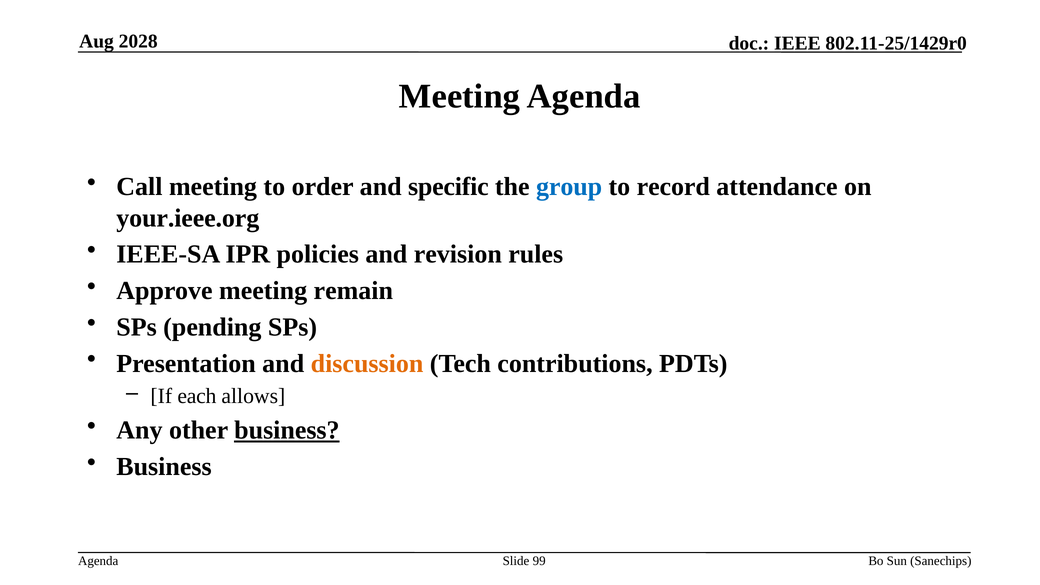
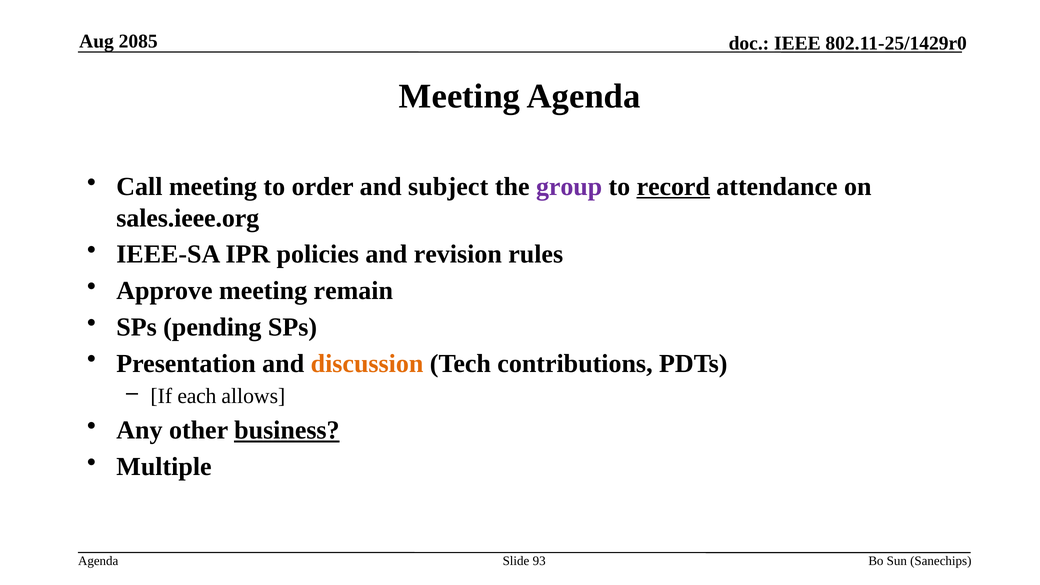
2028: 2028 -> 2085
specific: specific -> subject
group colour: blue -> purple
record underline: none -> present
your.ieee.org: your.ieee.org -> sales.ieee.org
Business at (164, 467): Business -> Multiple
99: 99 -> 93
